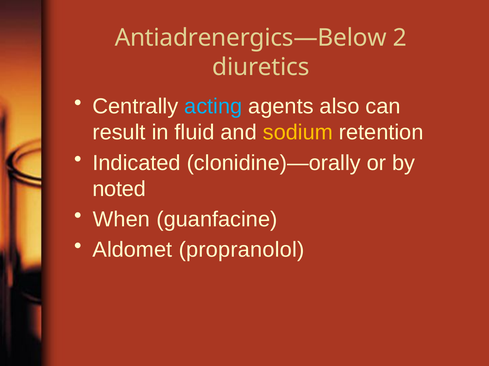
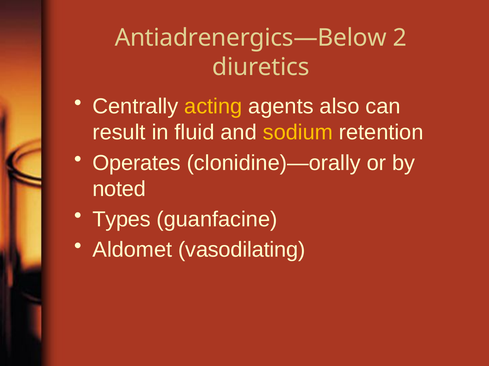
acting colour: light blue -> yellow
Indicated: Indicated -> Operates
When: When -> Types
propranolol: propranolol -> vasodilating
